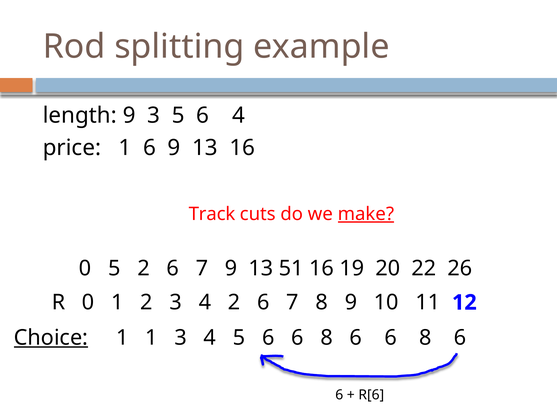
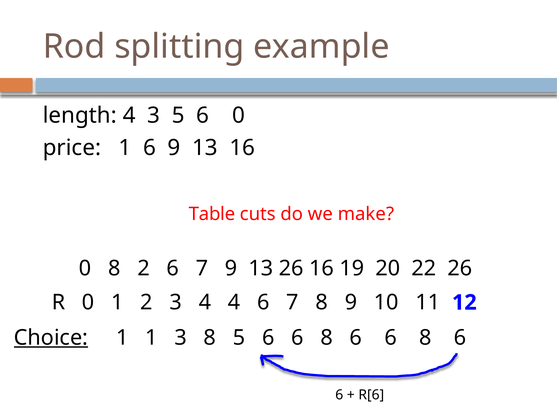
length 9: 9 -> 4
6 4: 4 -> 0
Track: Track -> Table
make underline: present -> none
0 5: 5 -> 8
13 51: 51 -> 26
4 2: 2 -> 4
1 3 4: 4 -> 8
